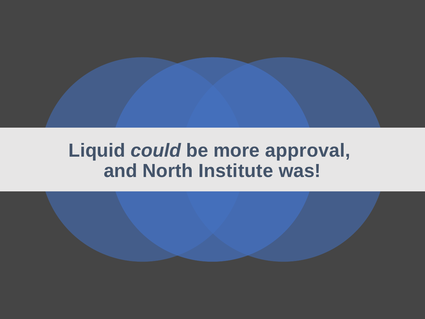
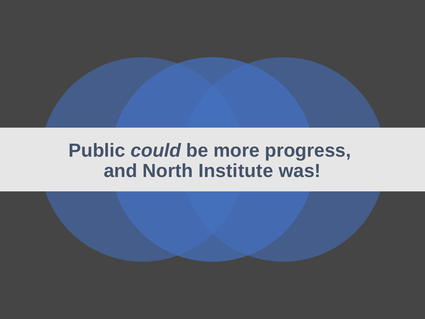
Liquid: Liquid -> Public
approval: approval -> progress
